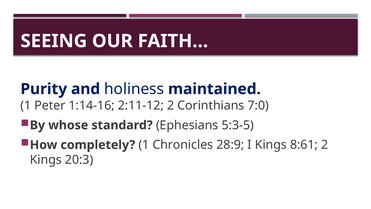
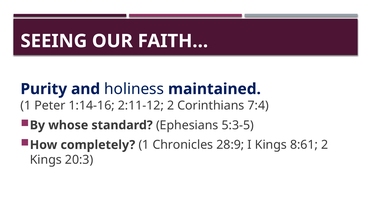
7:0: 7:0 -> 7:4
